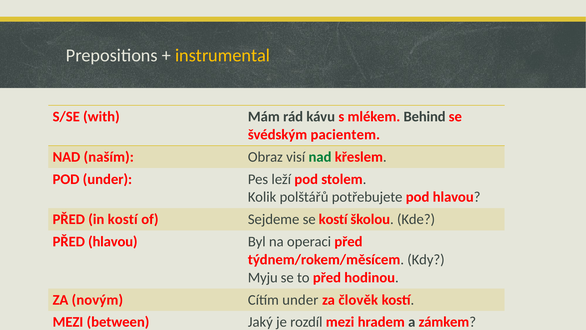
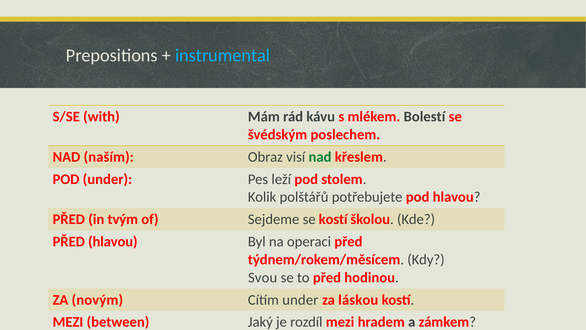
instrumental colour: yellow -> light blue
Behind: Behind -> Bolestí
pacientem: pacientem -> poslechem
in kostí: kostí -> tvým
Myju: Myju -> Svou
člověk: člověk -> láskou
